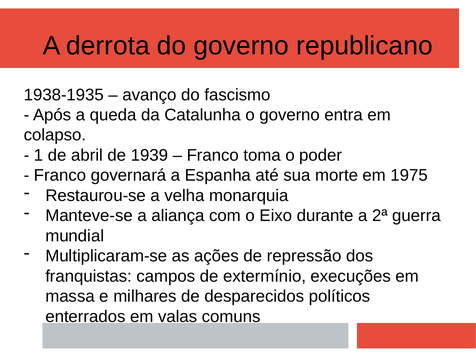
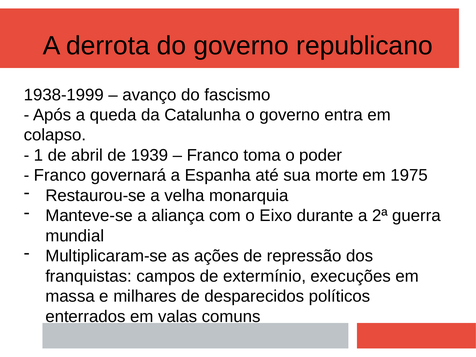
1938-1935: 1938-1935 -> 1938-1999
